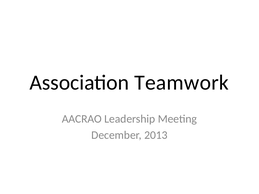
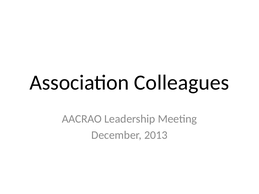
Teamwork: Teamwork -> Colleagues
